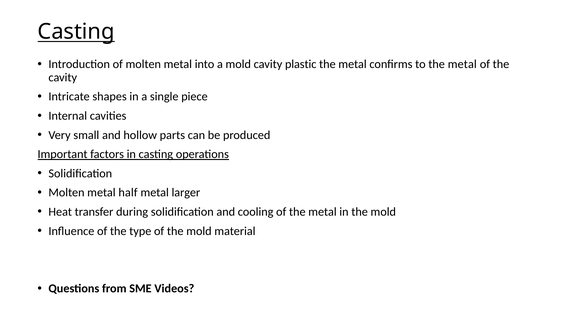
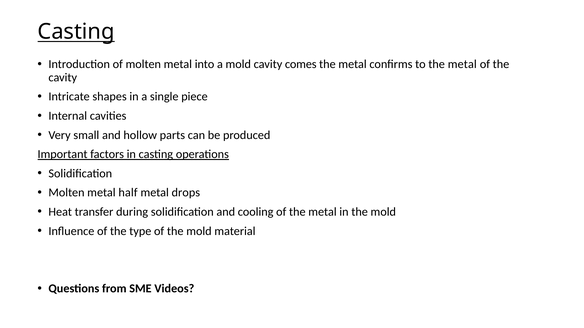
plastic: plastic -> comes
larger: larger -> drops
